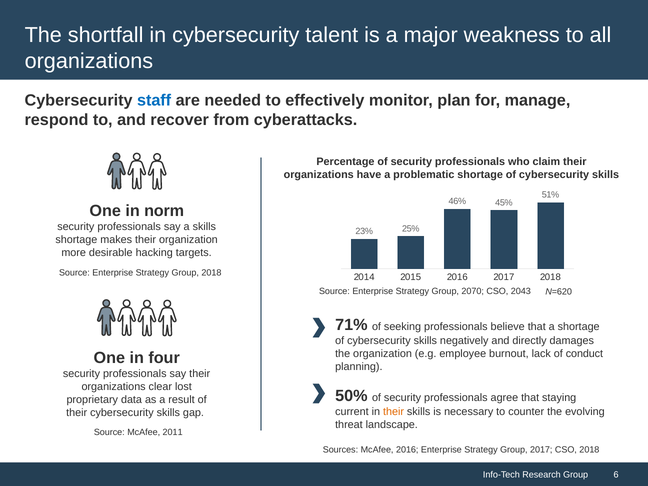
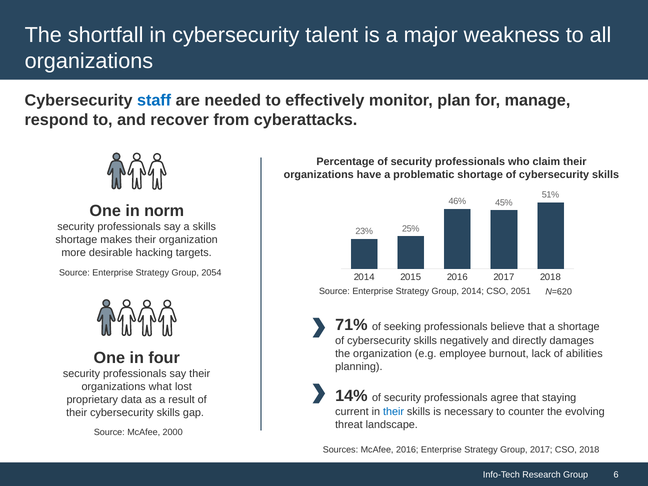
Group 2018: 2018 -> 2054
Group 2070: 2070 -> 2014
2043: 2043 -> 2051
conduct: conduct -> abilities
clear: clear -> what
50%: 50% -> 14%
their at (394, 412) colour: orange -> blue
2011: 2011 -> 2000
